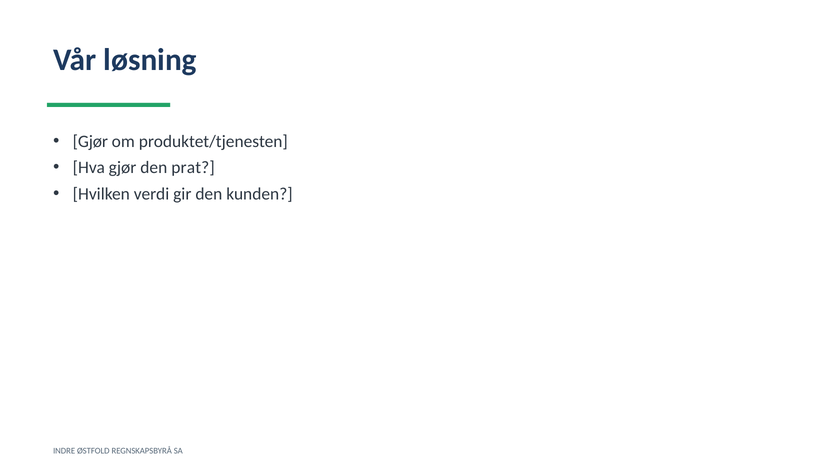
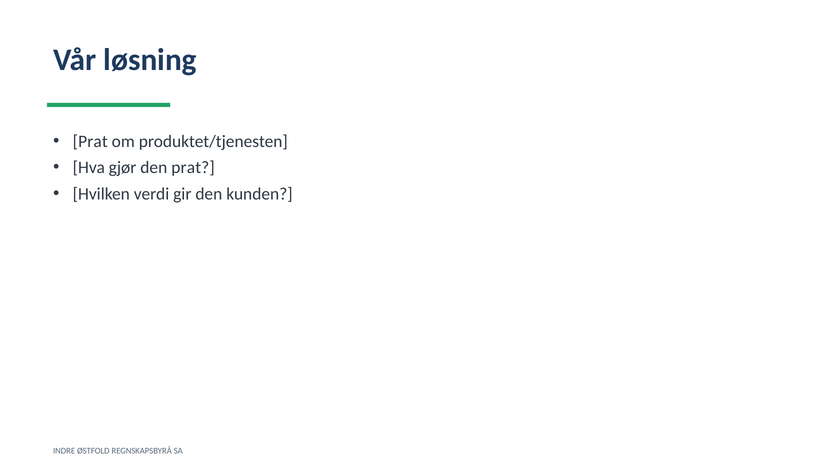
Gjør at (90, 141): Gjør -> Prat
